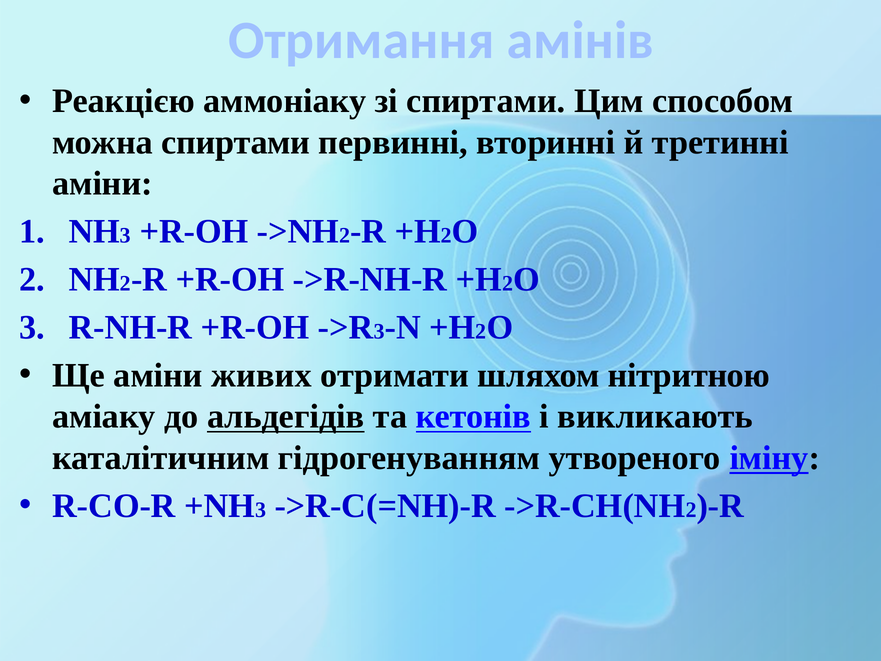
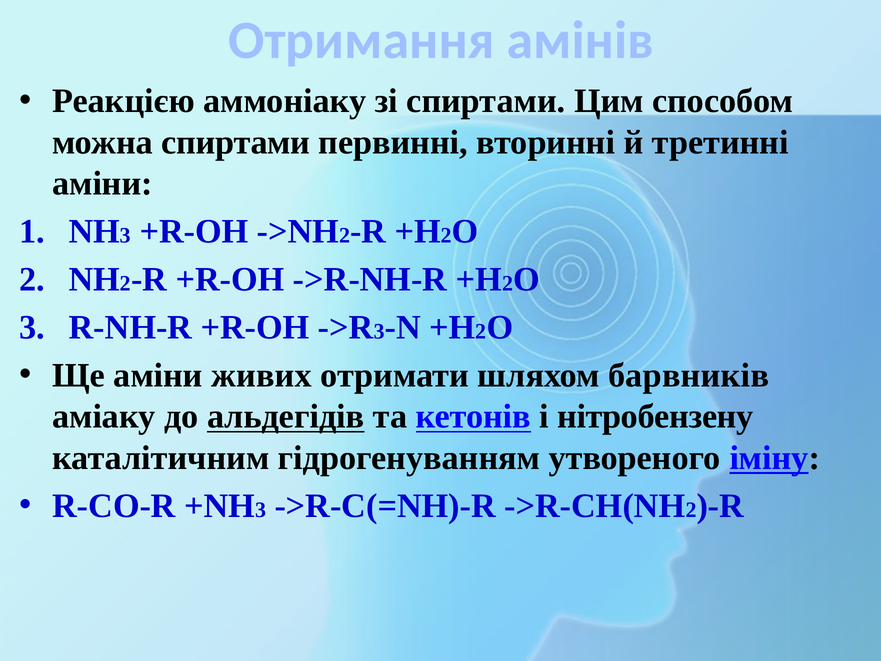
нітритною: нітритною -> барвників
викликають: викликають -> нітробензену
